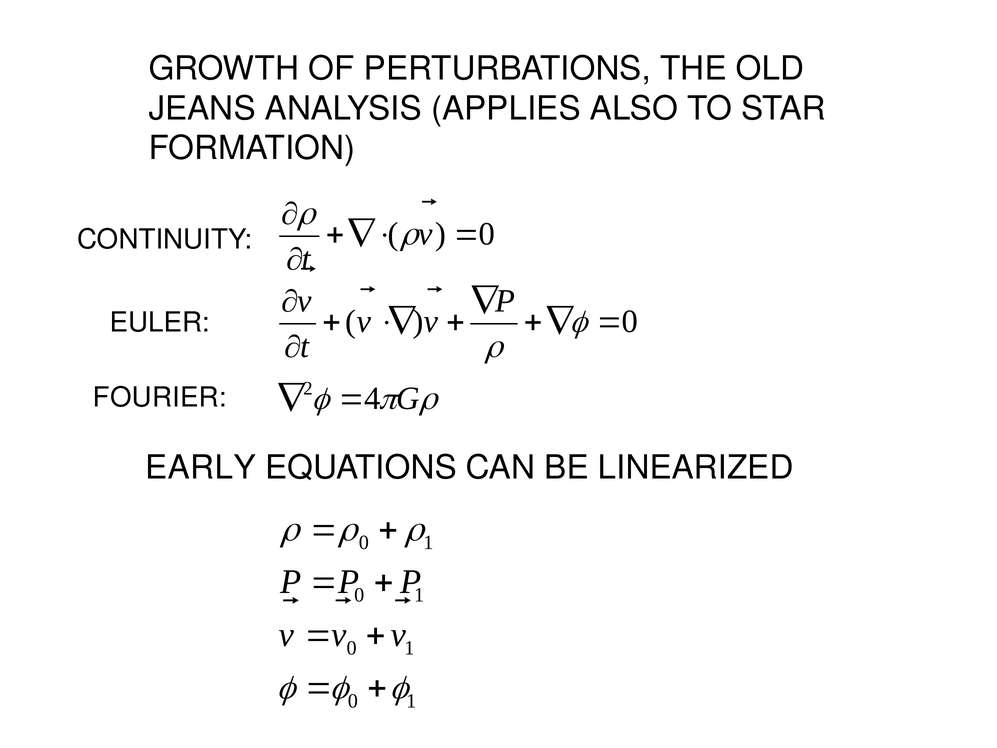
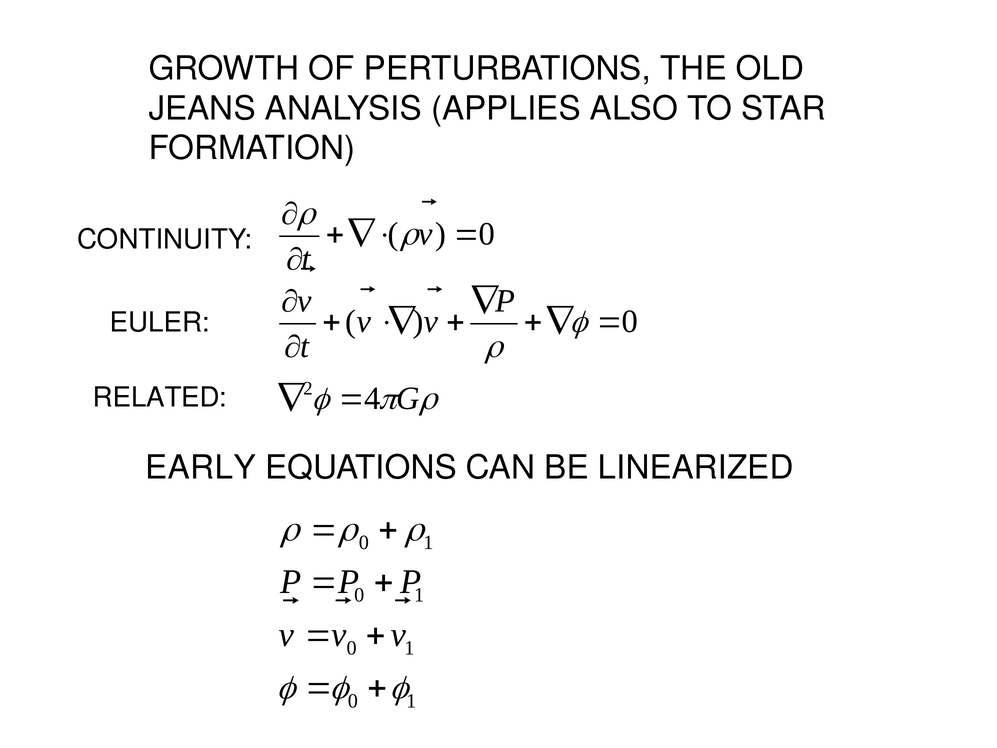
FOURIER: FOURIER -> RELATED
